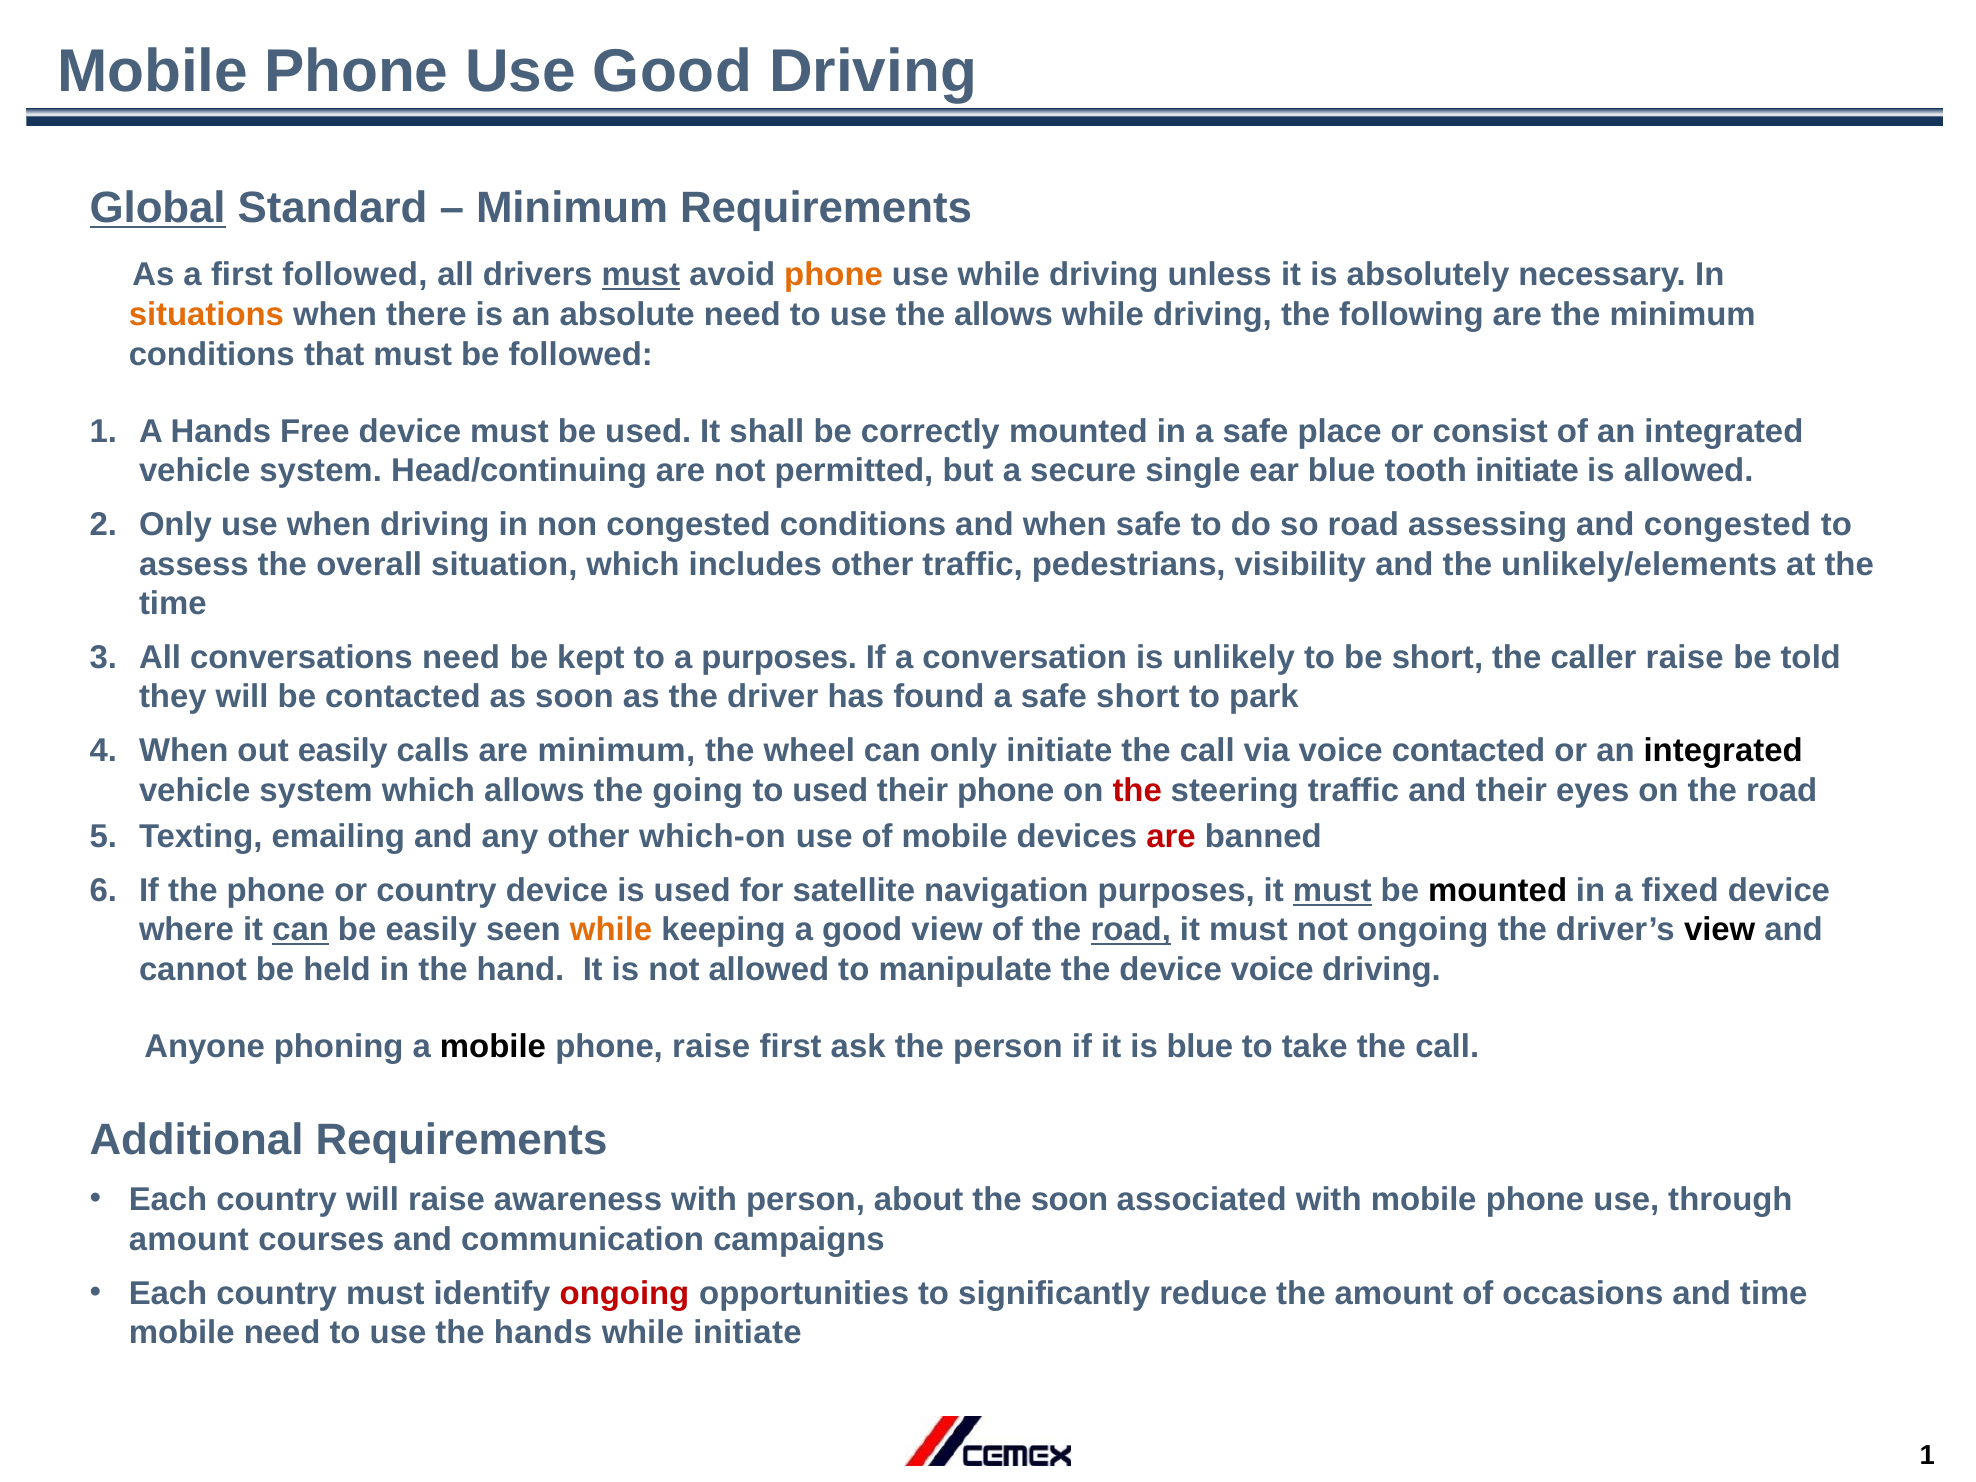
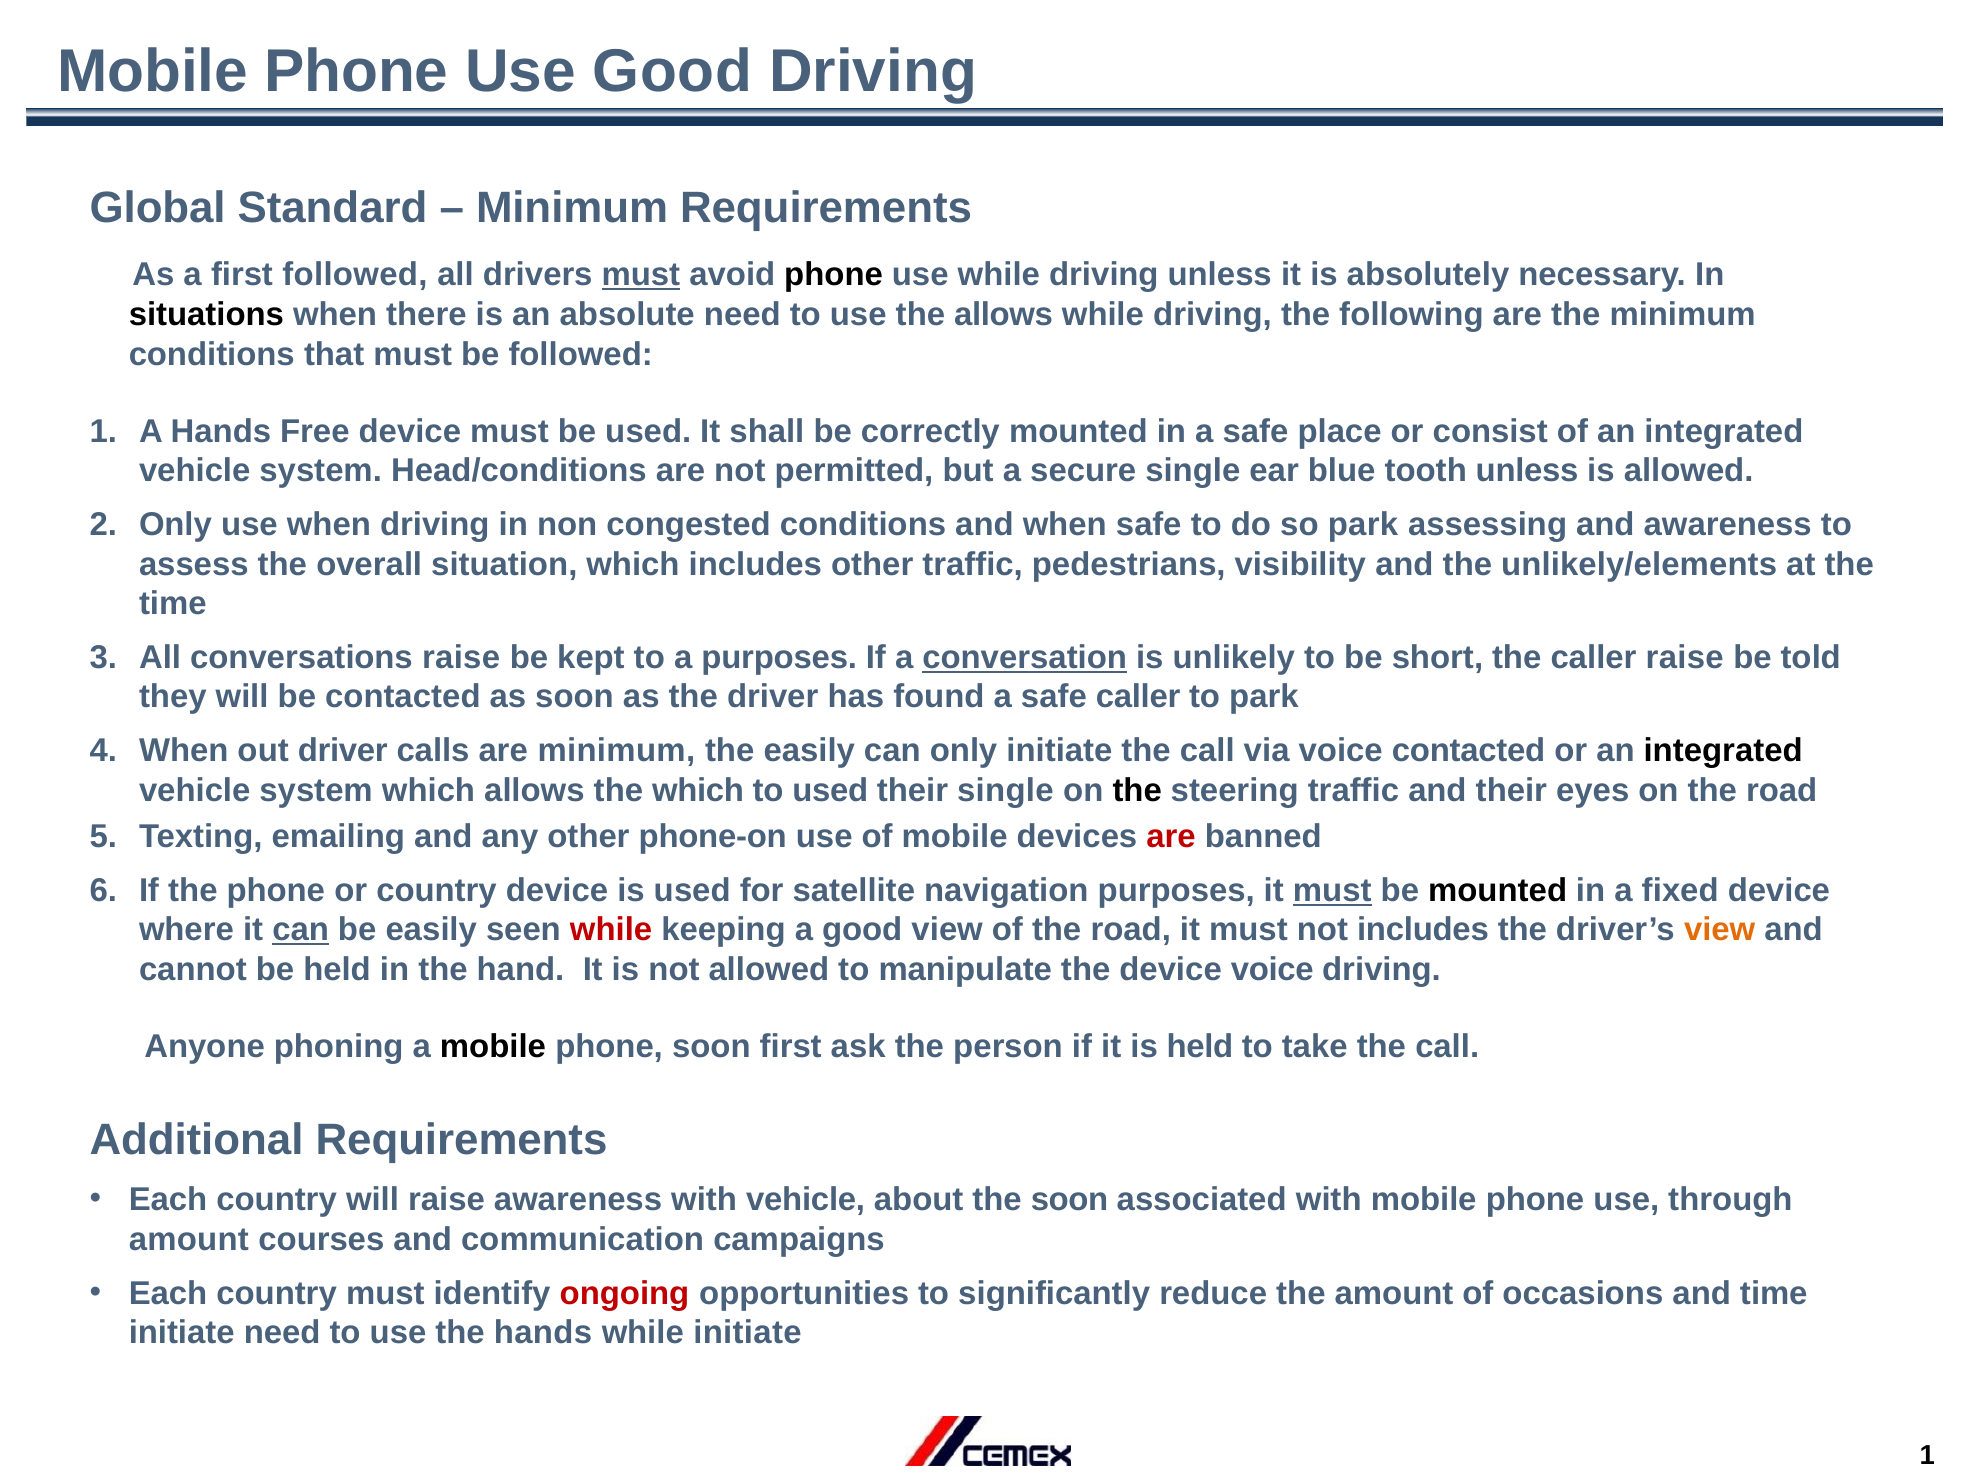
Global underline: present -> none
phone at (834, 274) colour: orange -> black
situations colour: orange -> black
Head/continuing: Head/continuing -> Head/conditions
tooth initiate: initiate -> unless
so road: road -> park
and congested: congested -> awareness
conversations need: need -> raise
conversation underline: none -> present
safe short: short -> caller
out easily: easily -> driver
the wheel: wheel -> easily
the going: going -> which
their phone: phone -> single
the at (1137, 790) colour: red -> black
which-on: which-on -> phone-on
while at (611, 930) colour: orange -> red
road at (1131, 930) underline: present -> none
not ongoing: ongoing -> includes
view at (1720, 930) colour: black -> orange
phone raise: raise -> soon
is blue: blue -> held
with person: person -> vehicle
mobile at (182, 1333): mobile -> initiate
